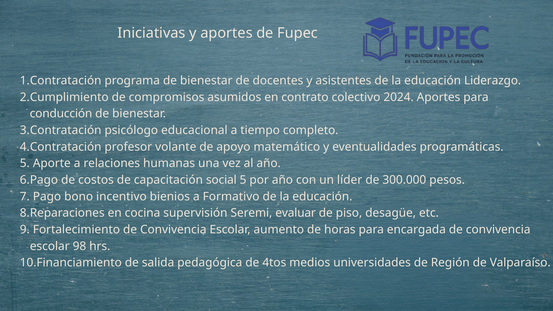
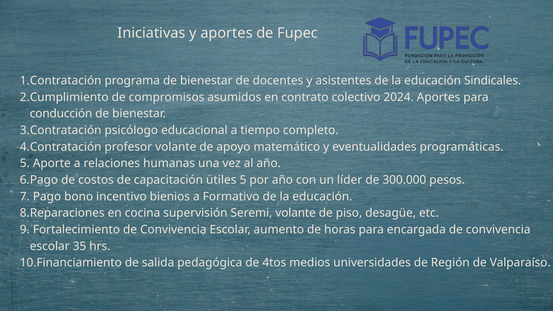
Liderazgo: Liderazgo -> Sindicales
social: social -> ütiles
Seremi evaluar: evaluar -> volante
98: 98 -> 35
